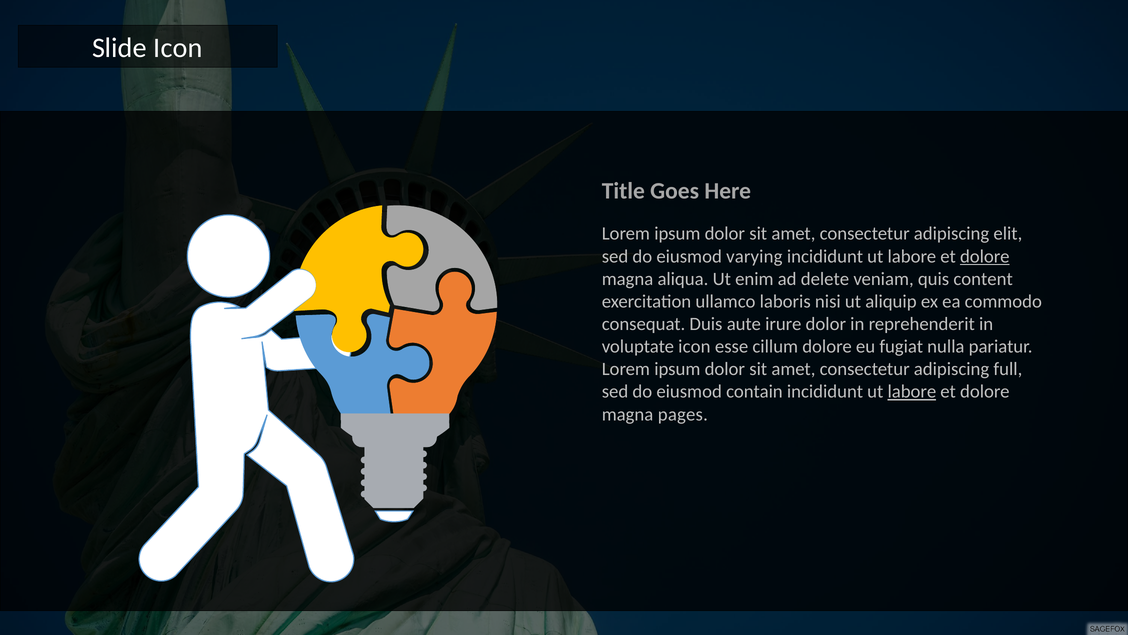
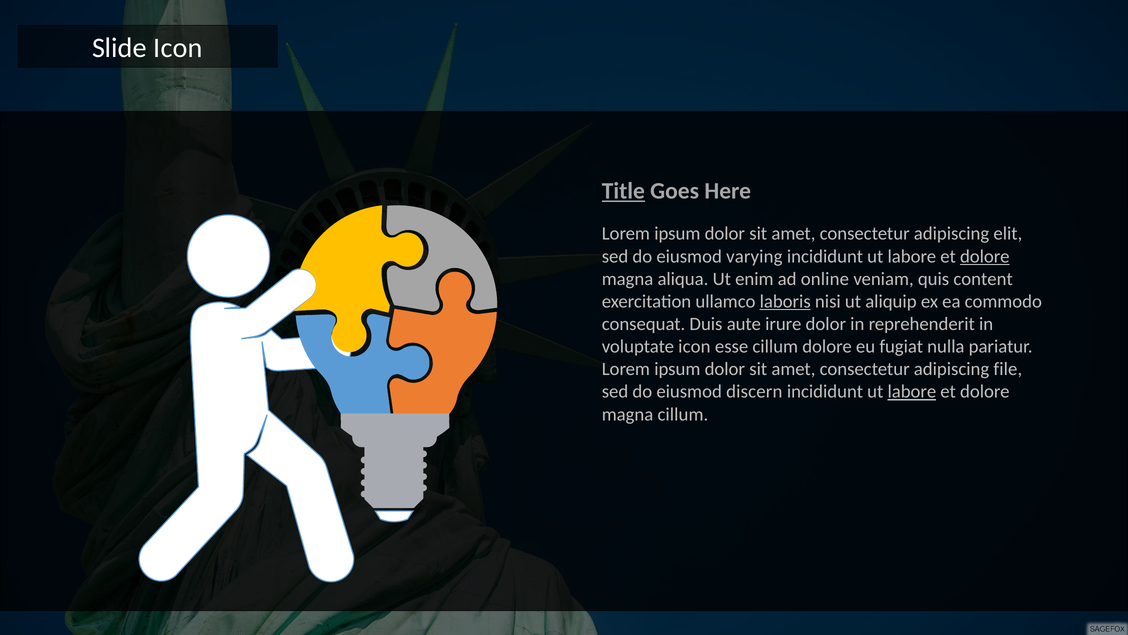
Title underline: none -> present
delete: delete -> online
laboris underline: none -> present
full: full -> file
contain: contain -> discern
magna pages: pages -> cillum
